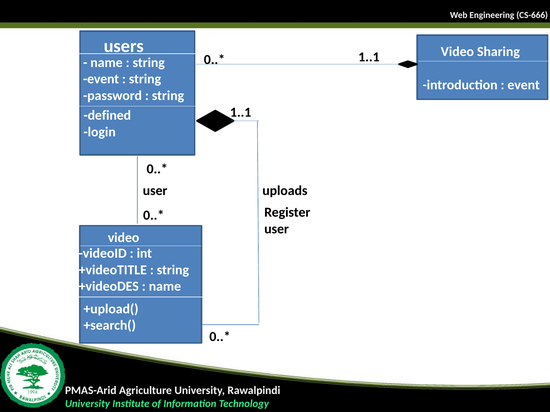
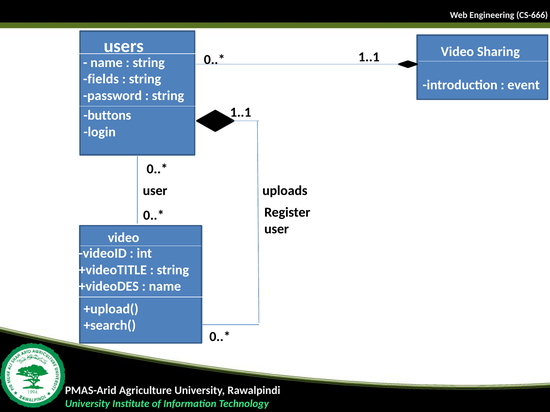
event at (101, 79): event -> fields
defined: defined -> buttons
